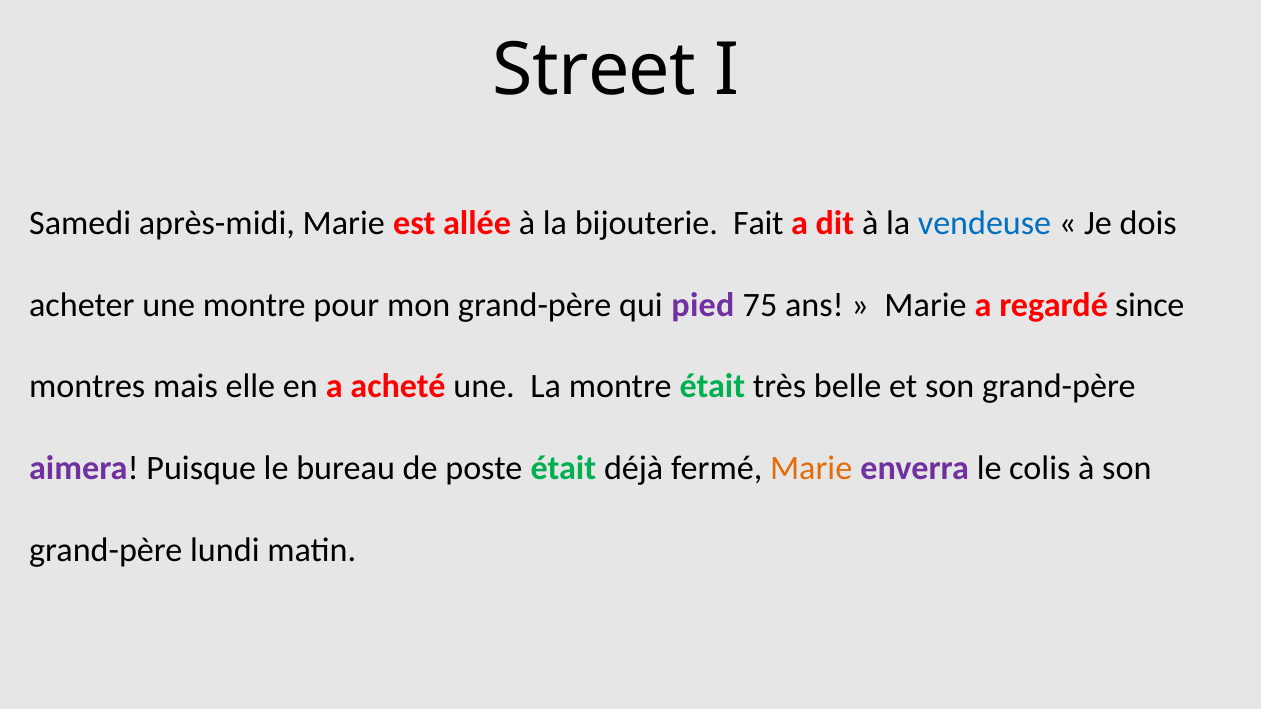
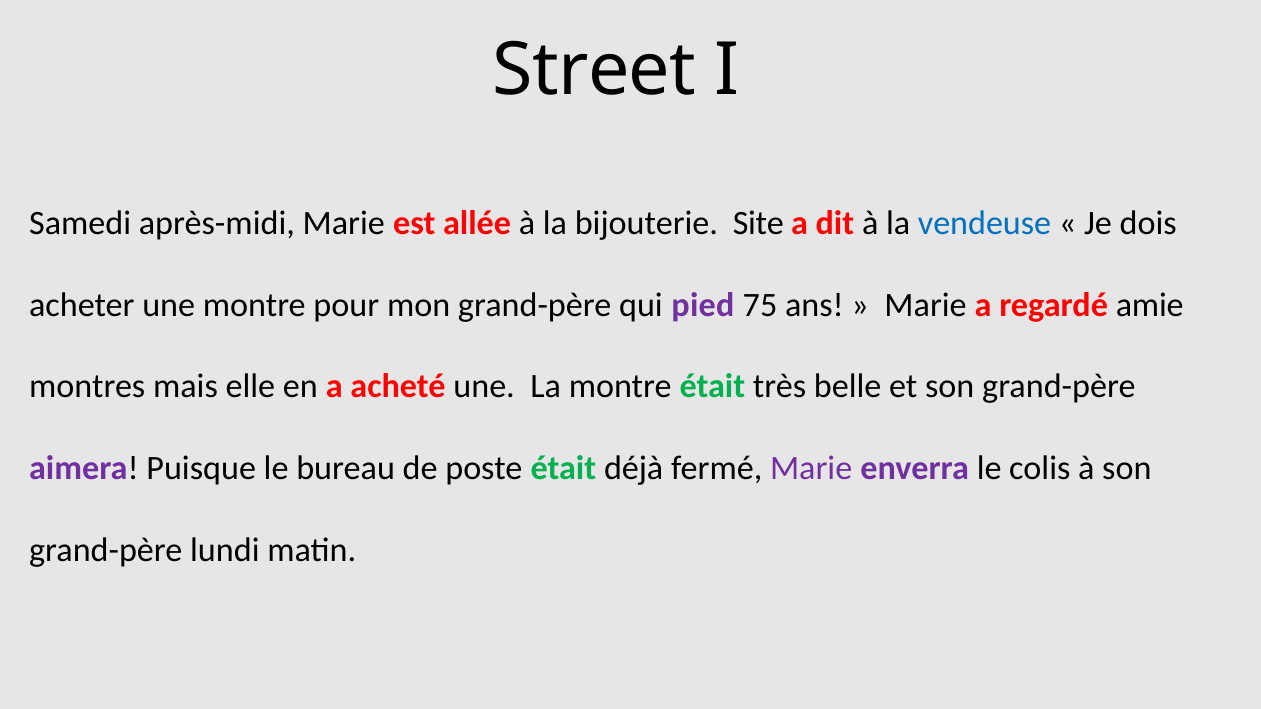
Fait: Fait -> Site
since: since -> amie
Marie at (811, 469) colour: orange -> purple
